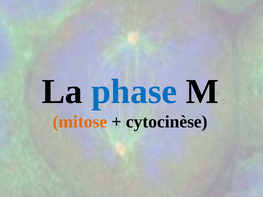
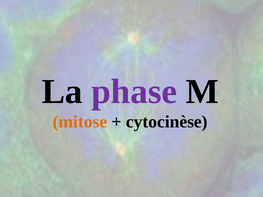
phase colour: blue -> purple
